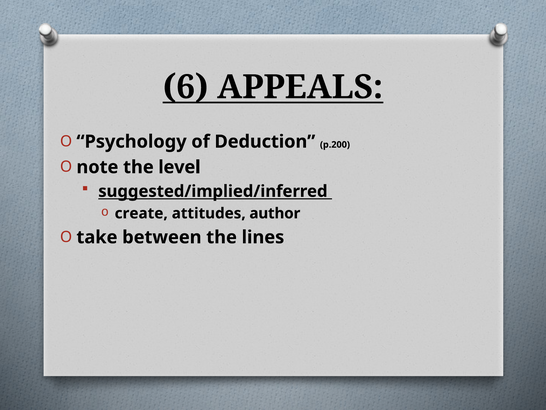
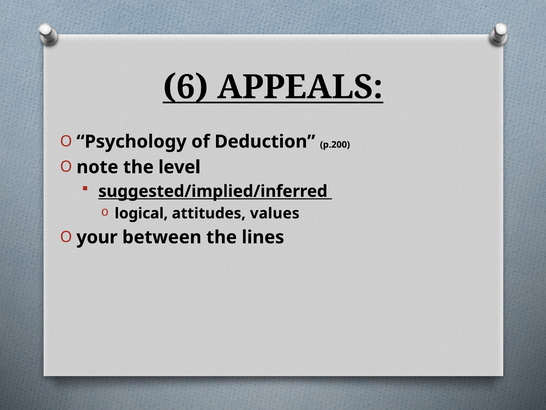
create: create -> logical
author: author -> values
take: take -> your
